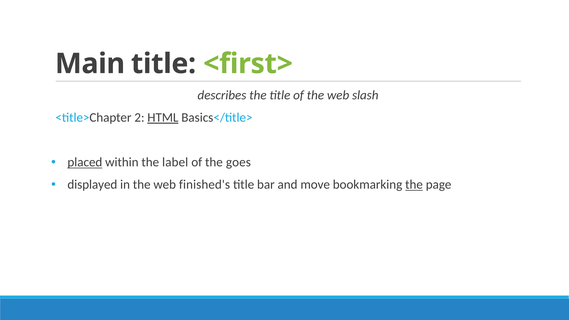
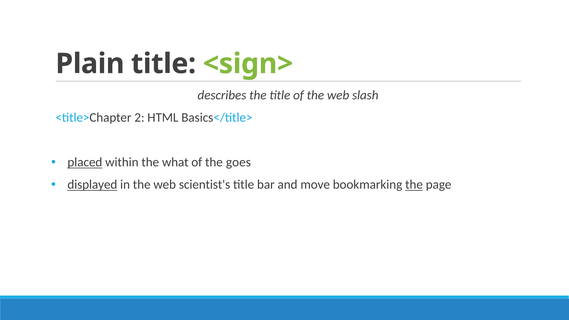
Main: Main -> Plain
<first>: <first> -> <sign>
HTML underline: present -> none
label: label -> what
displayed underline: none -> present
finished's: finished's -> scientist's
